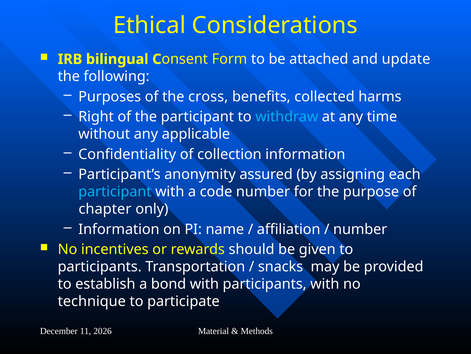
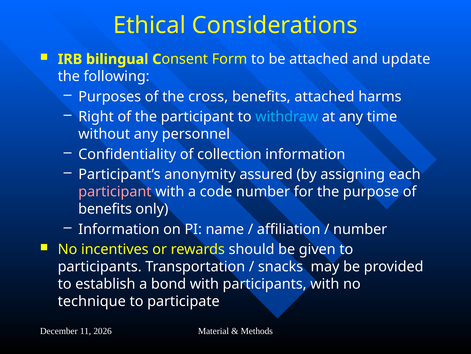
benefits collected: collected -> attached
applicable: applicable -> personnel
participant at (115, 191) colour: light blue -> pink
chapter at (105, 209): chapter -> benefits
